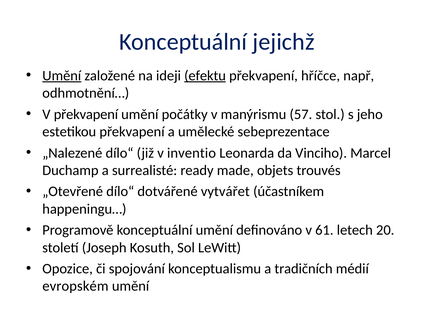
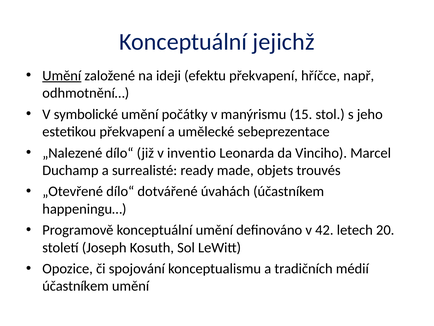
efektu underline: present -> none
V překvapení: překvapení -> symbolické
57: 57 -> 15
vytvářet: vytvářet -> úvahách
61: 61 -> 42
evropském at (75, 286): evropském -> účastníkem
